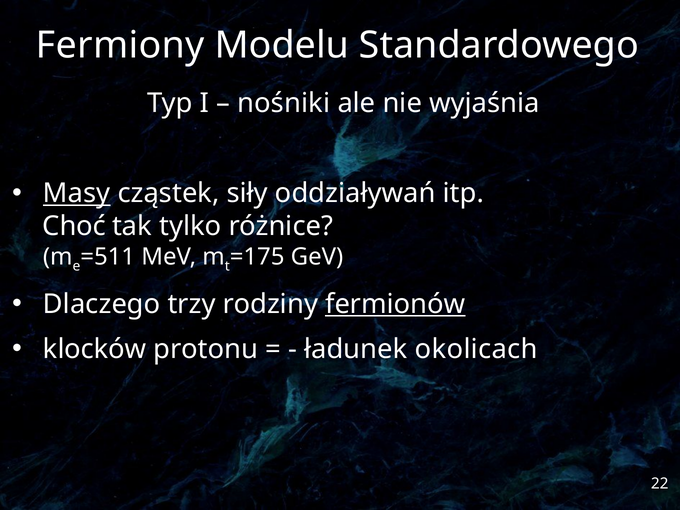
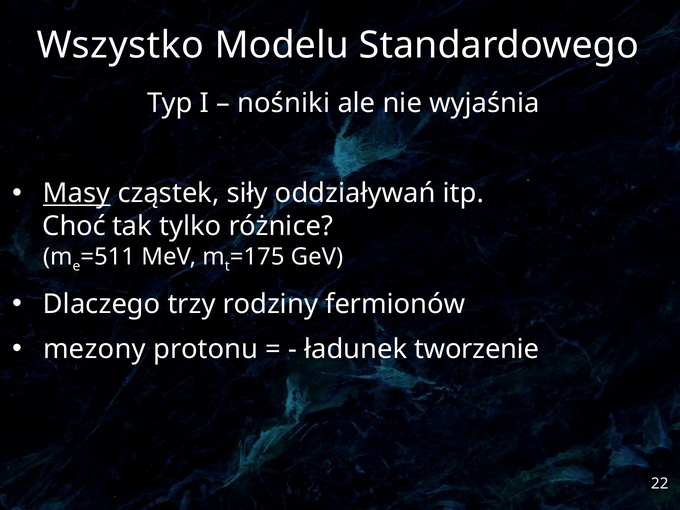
Fermiony: Fermiony -> Wszystko
fermionów underline: present -> none
klocków: klocków -> mezony
okolicach: okolicach -> tworzenie
